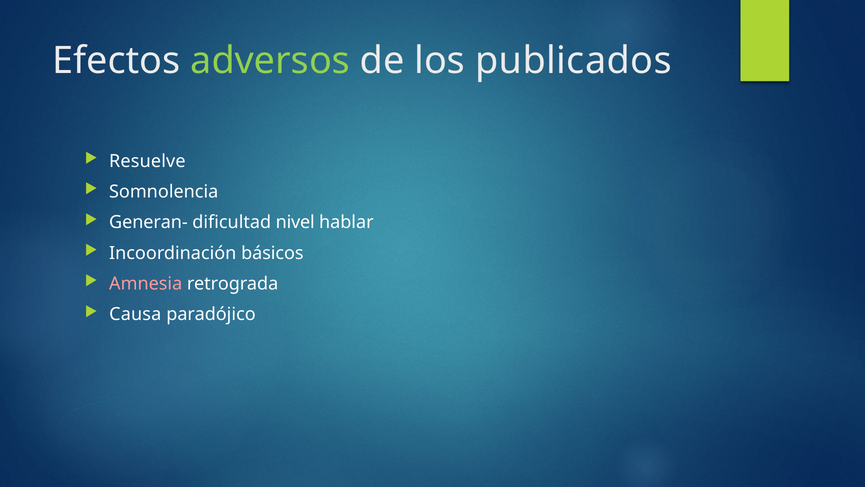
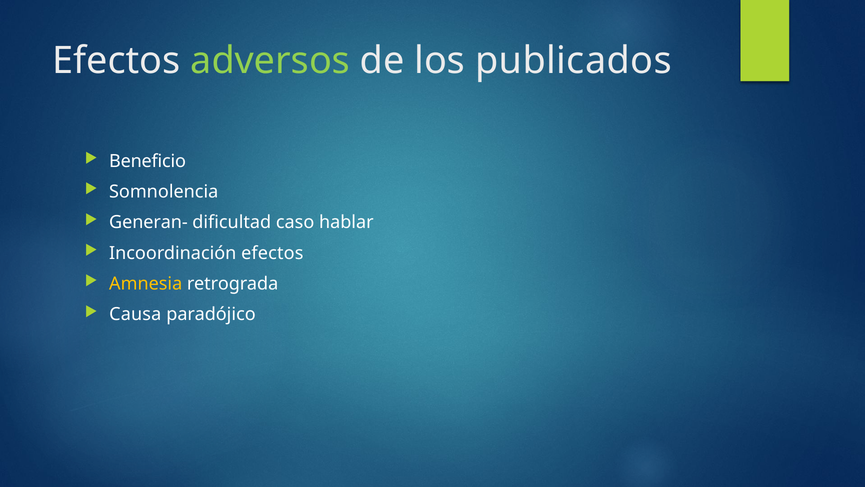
Resuelve: Resuelve -> Beneficio
nivel: nivel -> caso
Incoordinación básicos: básicos -> efectos
Amnesia colour: pink -> yellow
